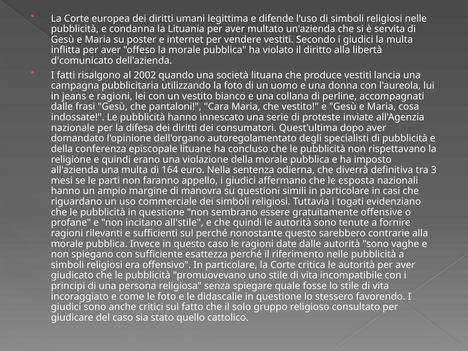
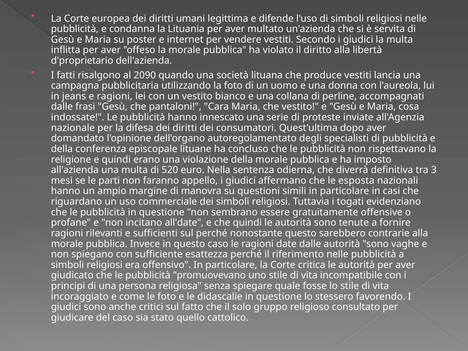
d'comunicato: d'comunicato -> d'proprietario
2002: 2002 -> 2090
164: 164 -> 520
all'stile: all'stile -> all'date
